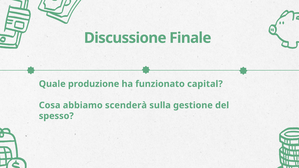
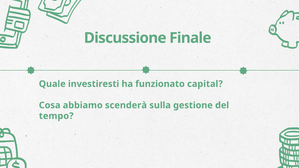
produzione: produzione -> investiresti
spesso: spesso -> tempo
